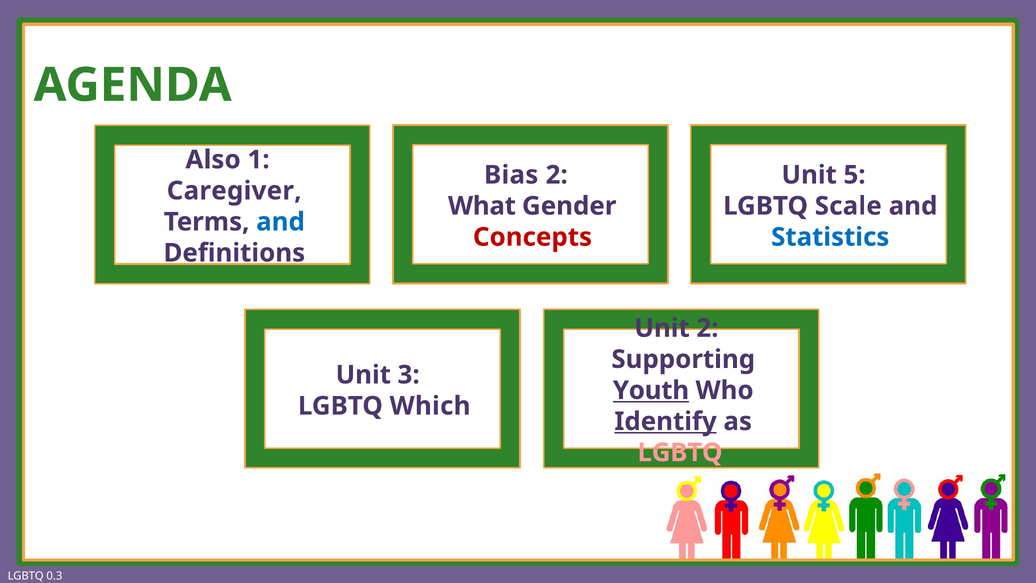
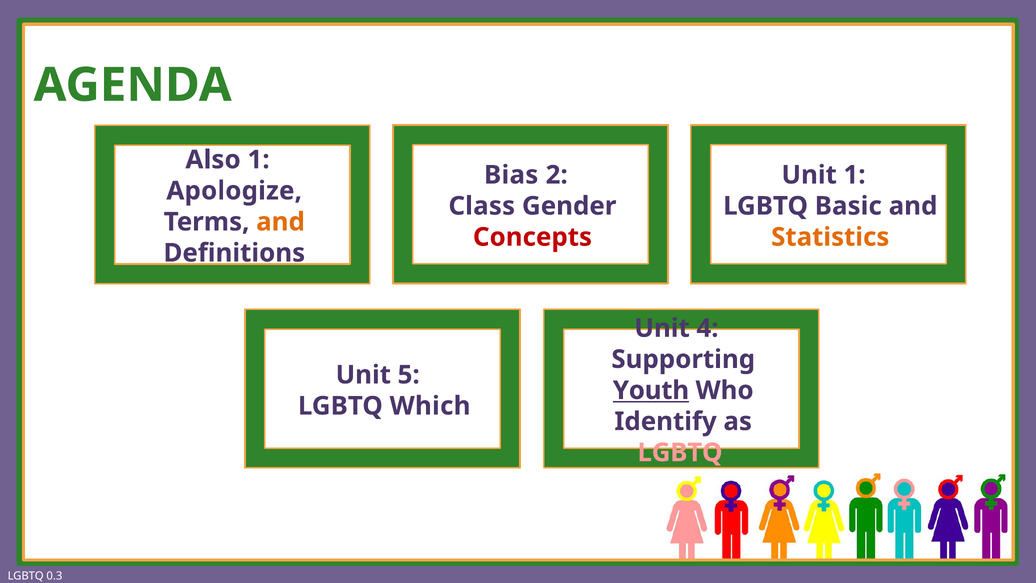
Unit 5: 5 -> 1
Caregiver: Caregiver -> Apologize
What: What -> Class
Scale: Scale -> Basic
and at (281, 222) colour: blue -> orange
Statistics colour: blue -> orange
Unit 2: 2 -> 4
3: 3 -> 5
Identify underline: present -> none
